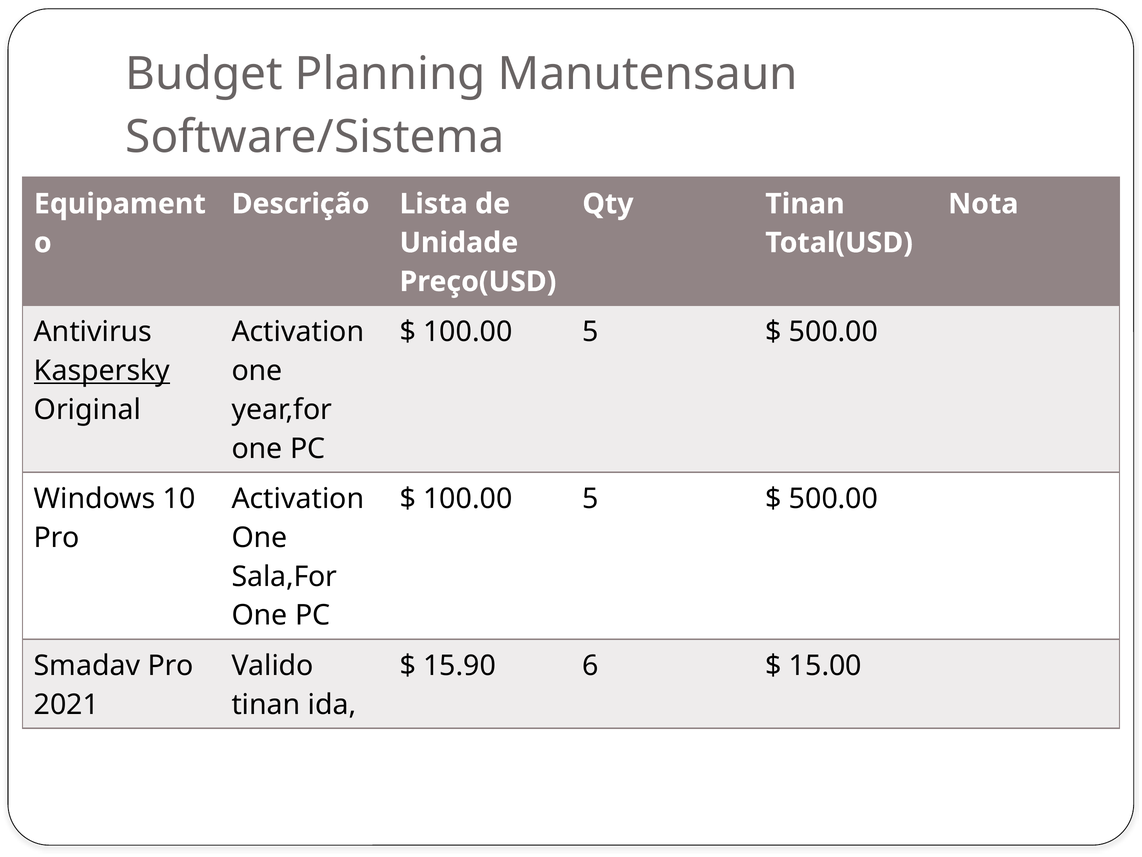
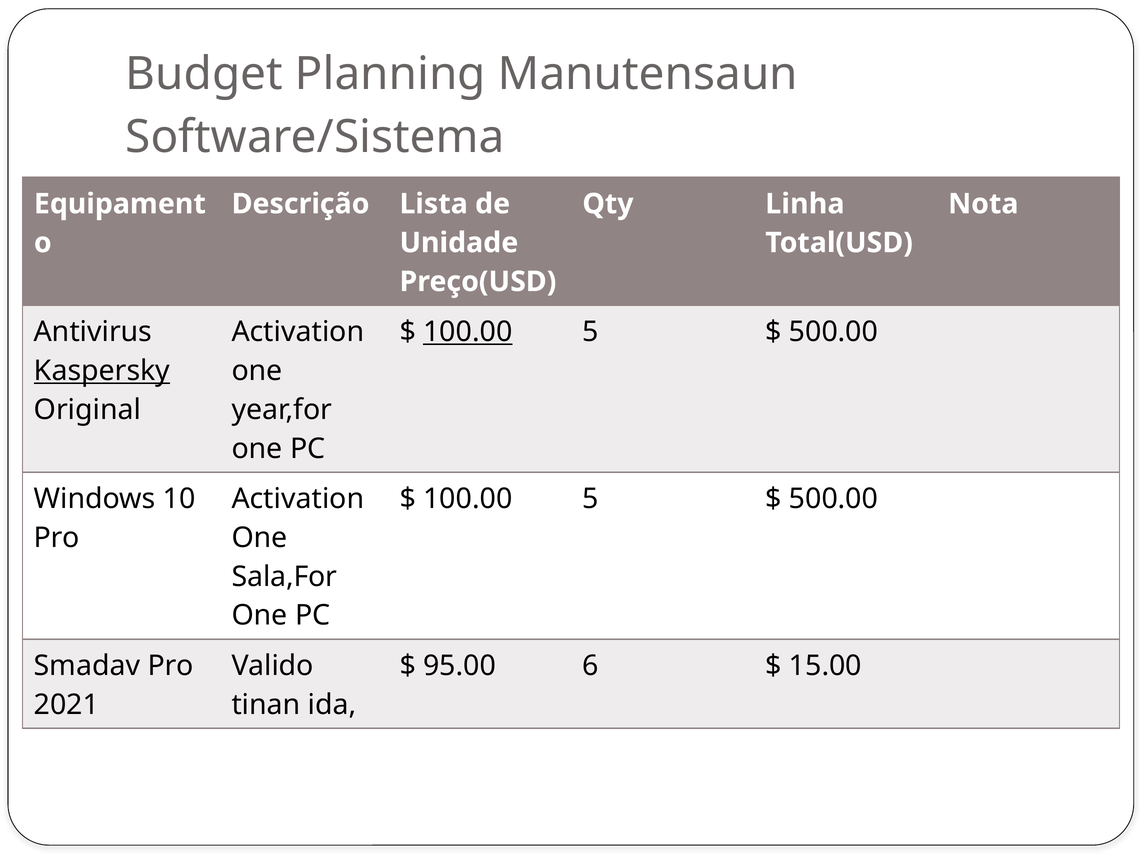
Qty Tinan: Tinan -> Linha
100.00 at (468, 332) underline: none -> present
15.90: 15.90 -> 95.00
